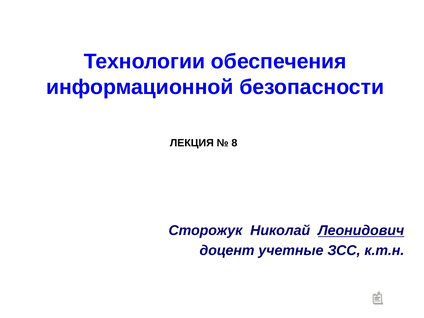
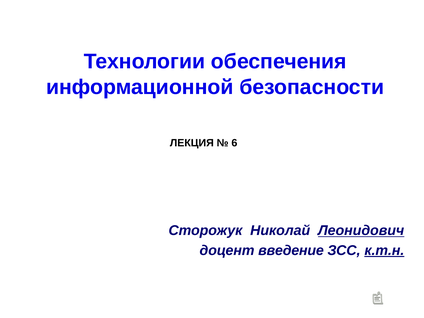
8: 8 -> 6
учетные: учетные -> введение
к.т.н underline: none -> present
